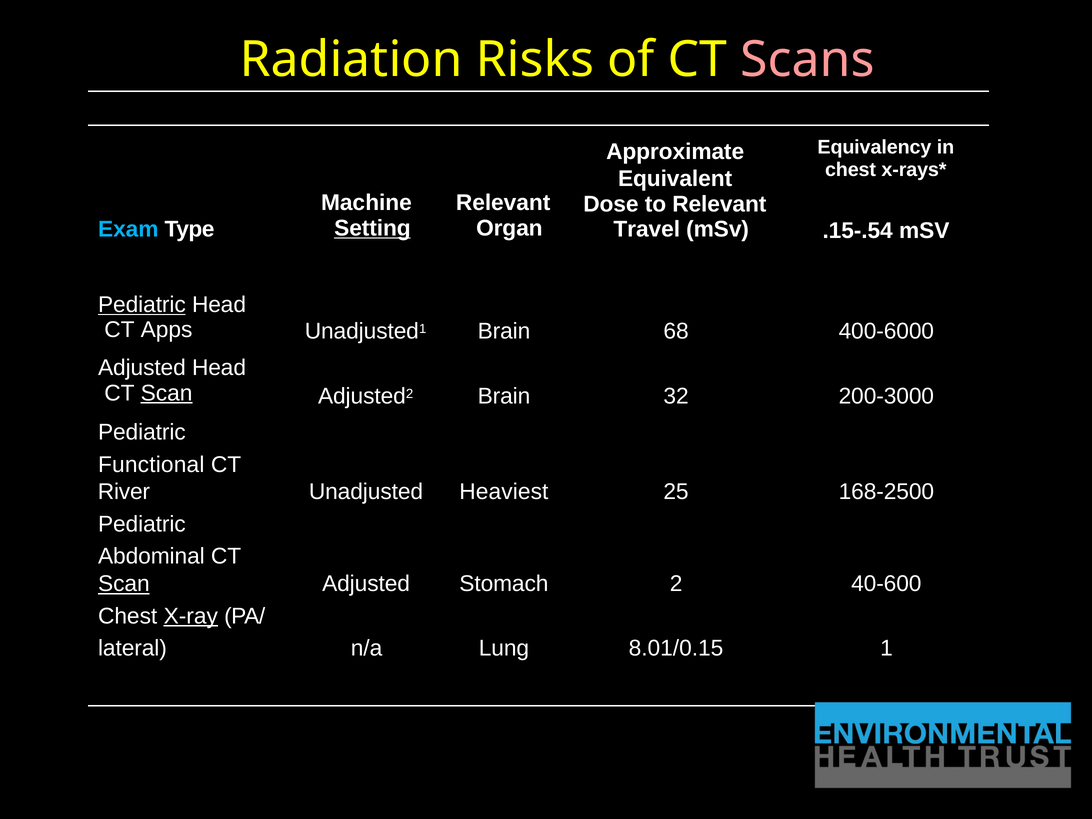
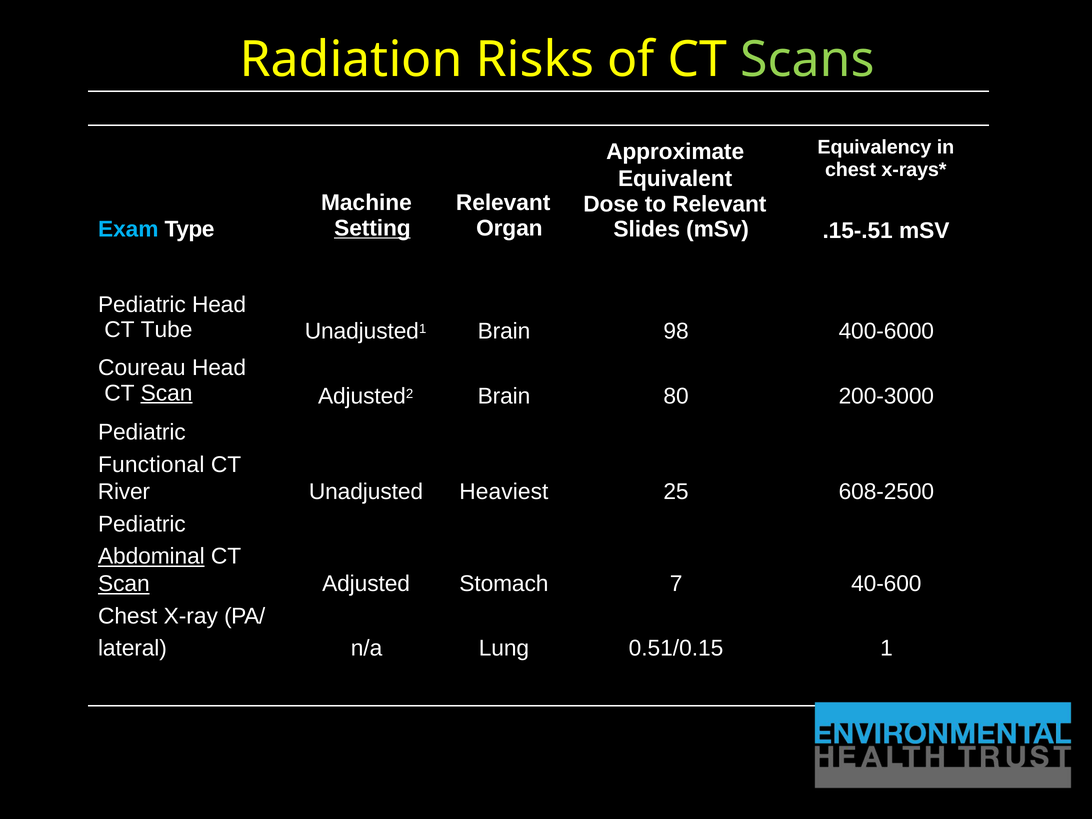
Scans colour: pink -> light green
Travel: Travel -> Slides
.15-.54: .15-.54 -> .15-.51
Pediatric at (142, 305) underline: present -> none
Apps: Apps -> Tube
68: 68 -> 98
Adjusted at (142, 368): Adjusted -> Coureau
32: 32 -> 80
168-2500: 168-2500 -> 608-2500
Abdominal underline: none -> present
2: 2 -> 7
X-ray underline: present -> none
8.01/0.15: 8.01/0.15 -> 0.51/0.15
